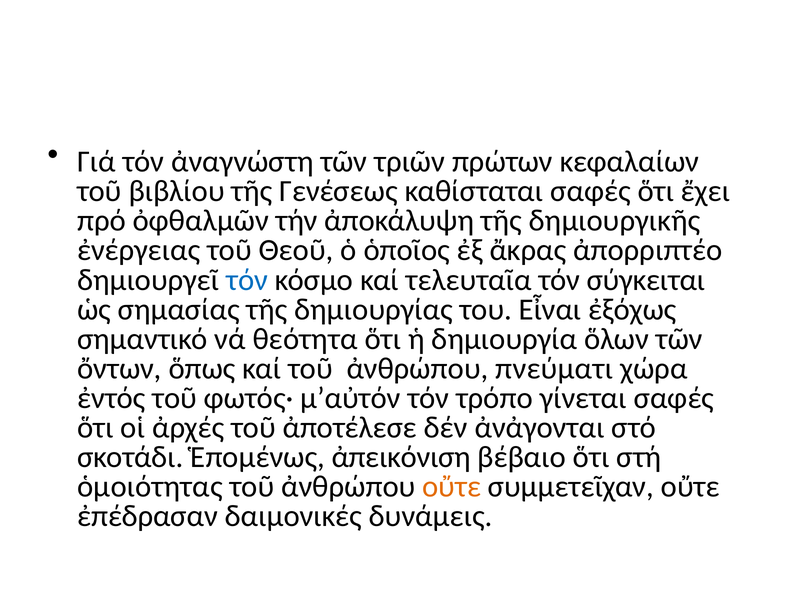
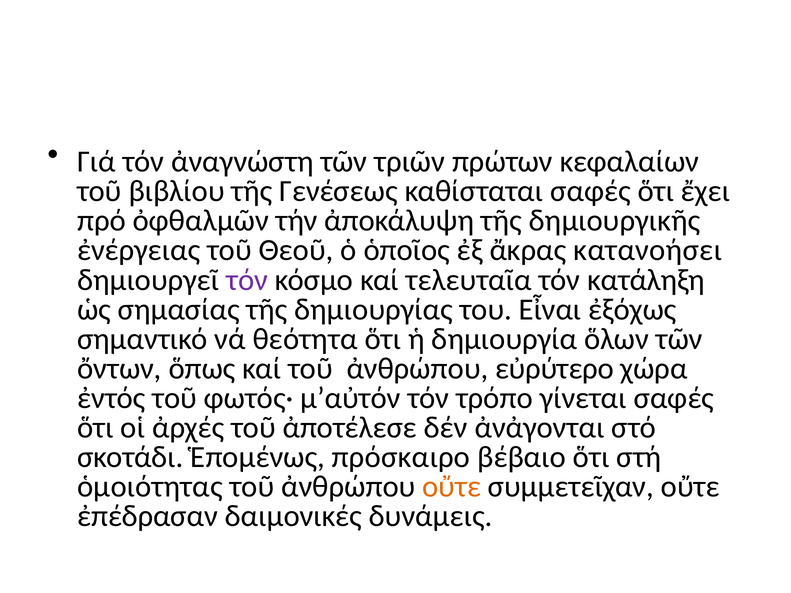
ἀπορριπτέο: ἀπορριπτέο -> κατανοήσει
τόν at (247, 280) colour: blue -> purple
σύγκειται: σύγκειται -> κατάληξη
πνεύματι: πνεύματι -> εὐρύτερο
ἀπεικόνιση: ἀπεικόνιση -> πρόσκαιρο
